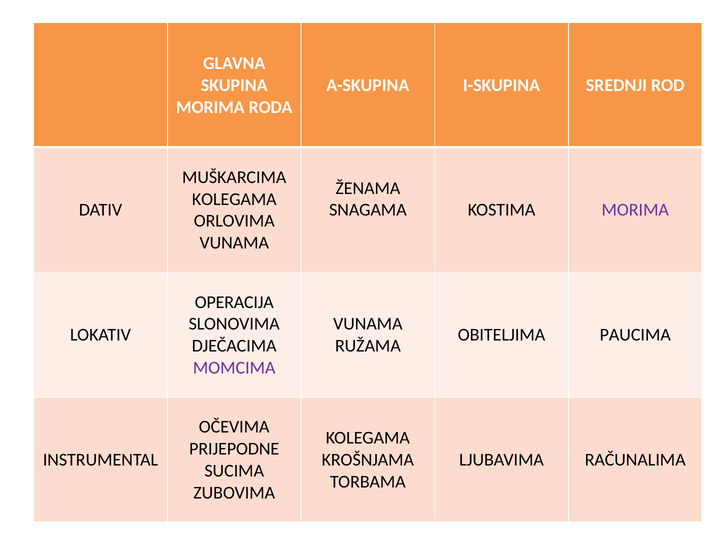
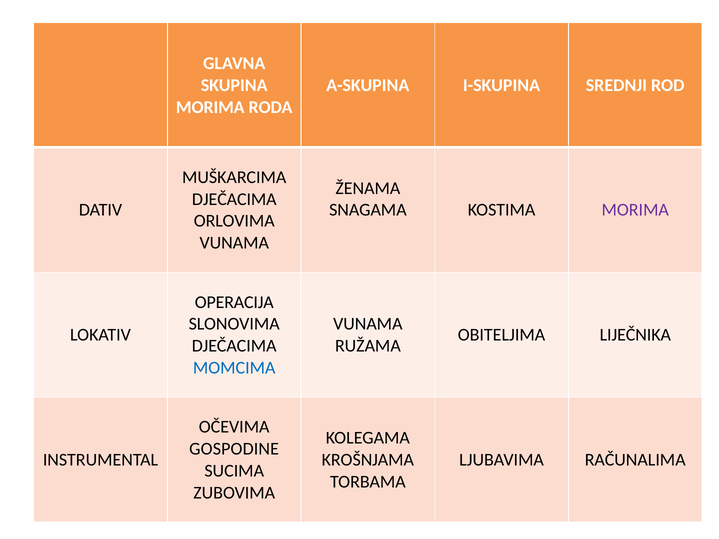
KOLEGAMA at (234, 199): KOLEGAMA -> DJEČACIMA
PAUCIMA: PAUCIMA -> LIJEČNIKA
MOMCIMA colour: purple -> blue
PRIJEPODNE: PRIJEPODNE -> GOSPODINE
